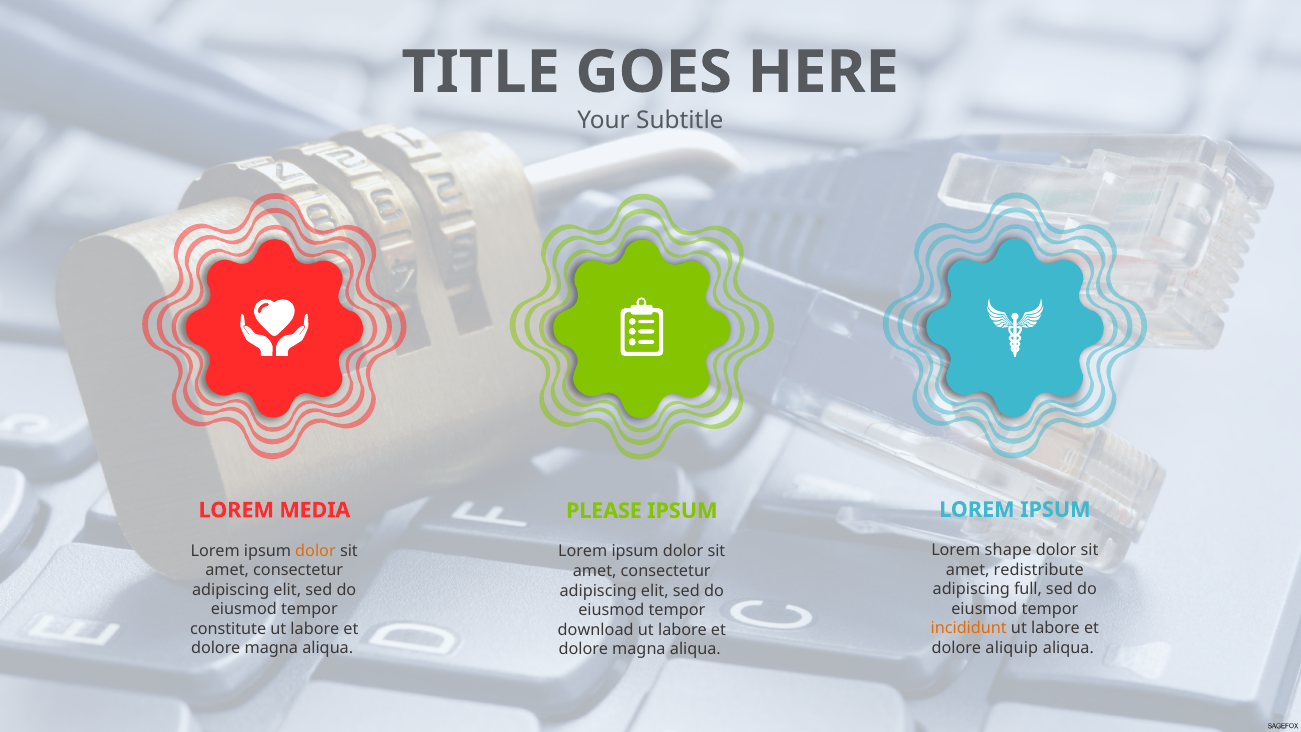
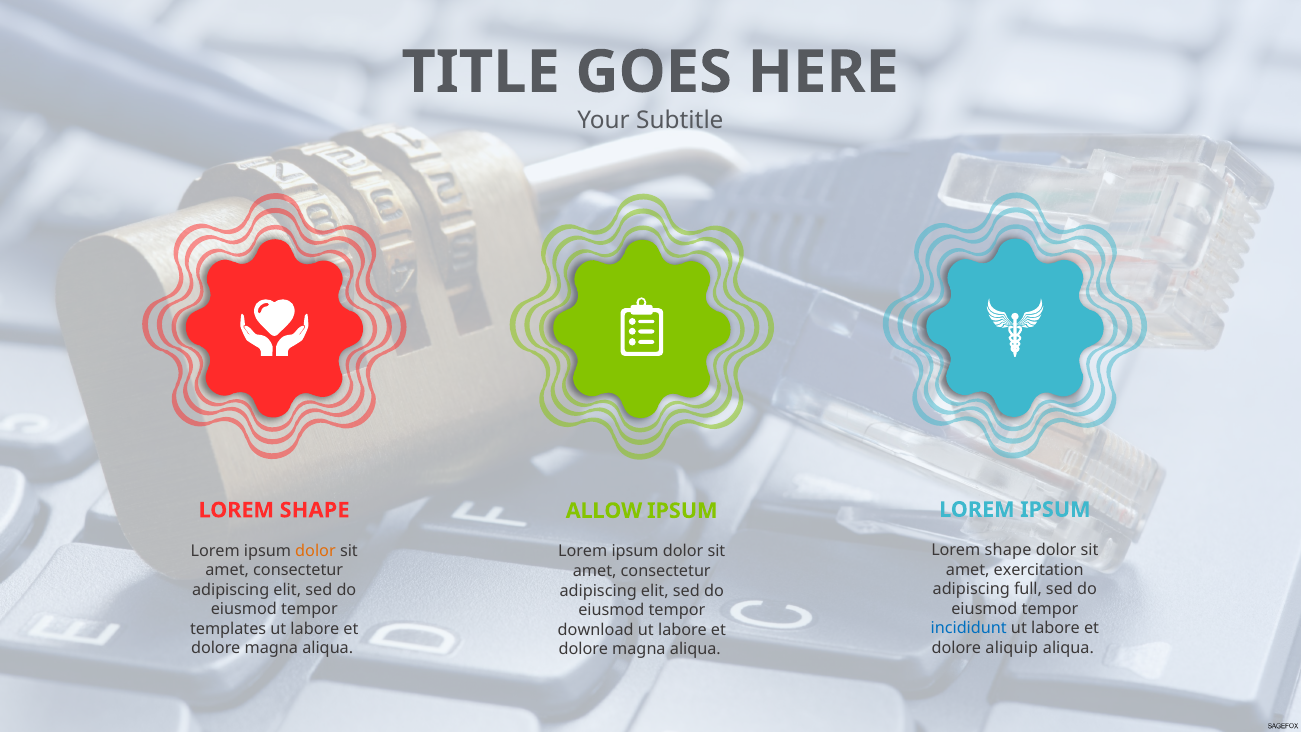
MEDIA at (315, 510): MEDIA -> SHAPE
PLEASE: PLEASE -> ALLOW
redistribute: redistribute -> exercitation
incididunt colour: orange -> blue
constitute: constitute -> templates
